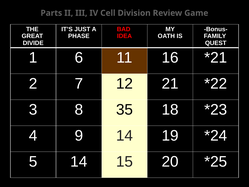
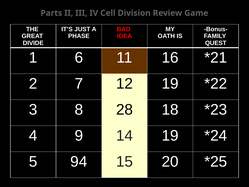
12 21: 21 -> 19
35: 35 -> 28
5 14: 14 -> 94
